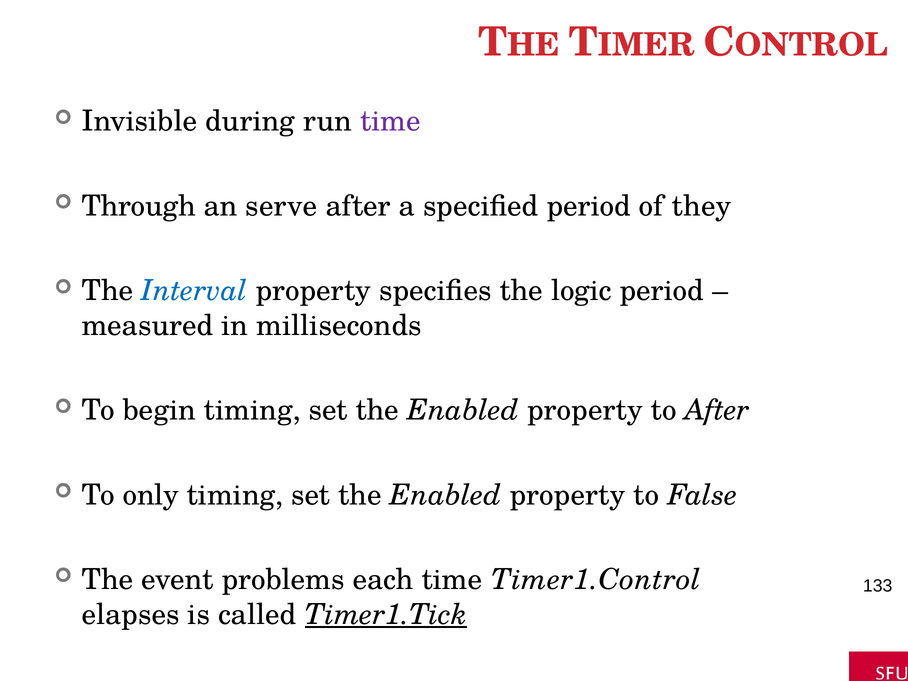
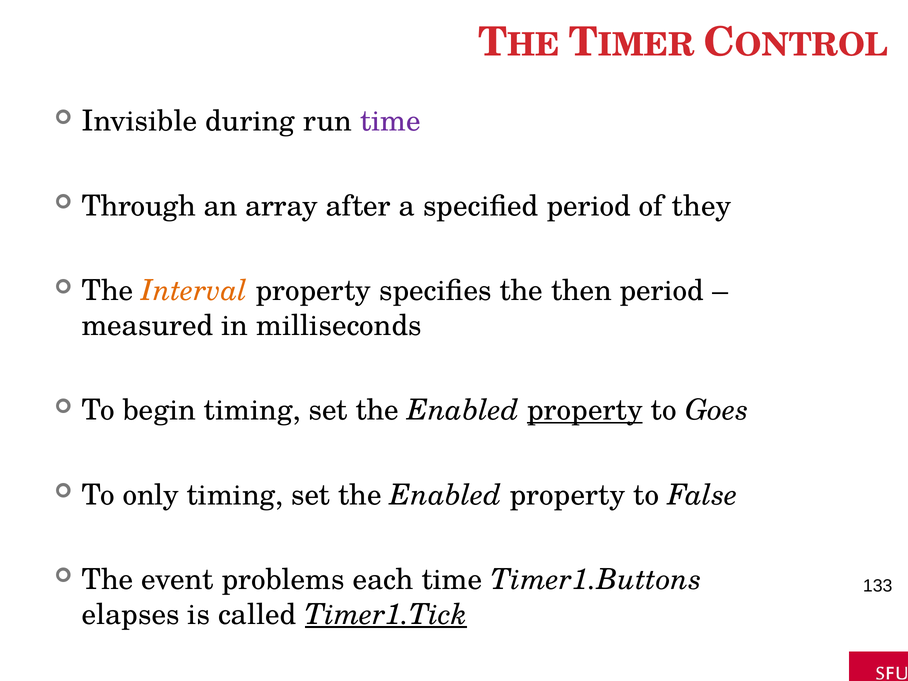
serve: serve -> array
Interval colour: blue -> orange
logic: logic -> then
property at (585, 410) underline: none -> present
to After: After -> Goes
Timer1.Control: Timer1.Control -> Timer1.Buttons
